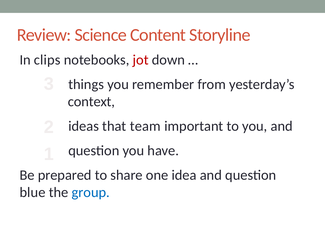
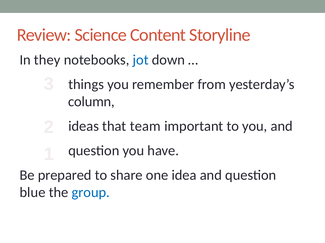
clips: clips -> they
jot colour: red -> blue
context: context -> column
